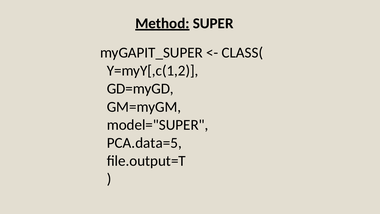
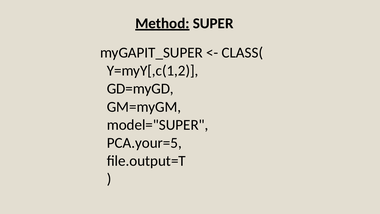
PCA.data=5: PCA.data=5 -> PCA.your=5
